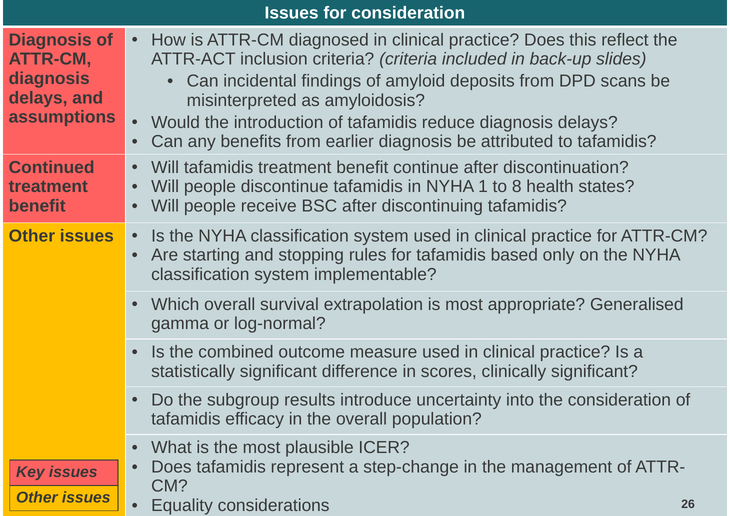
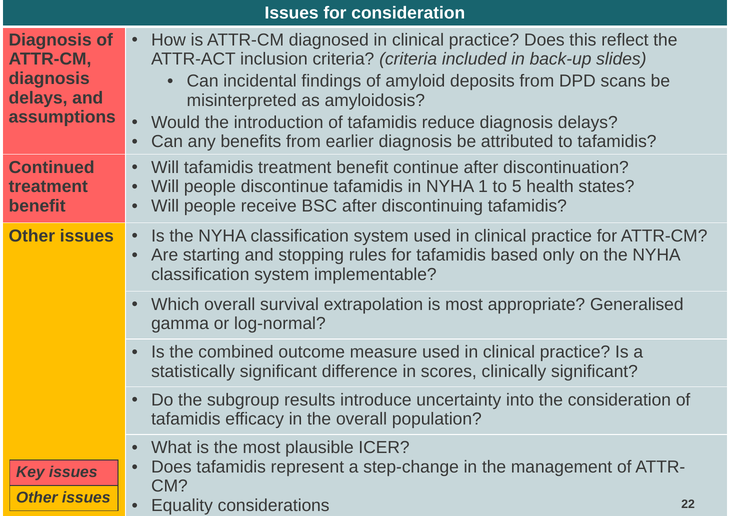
8: 8 -> 5
26: 26 -> 22
